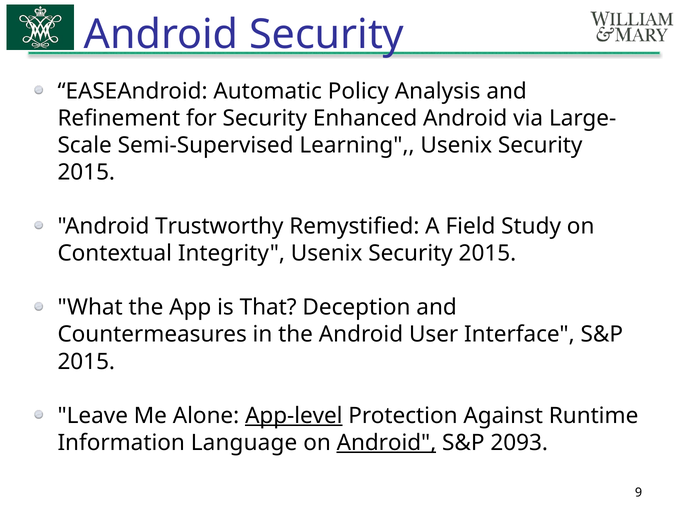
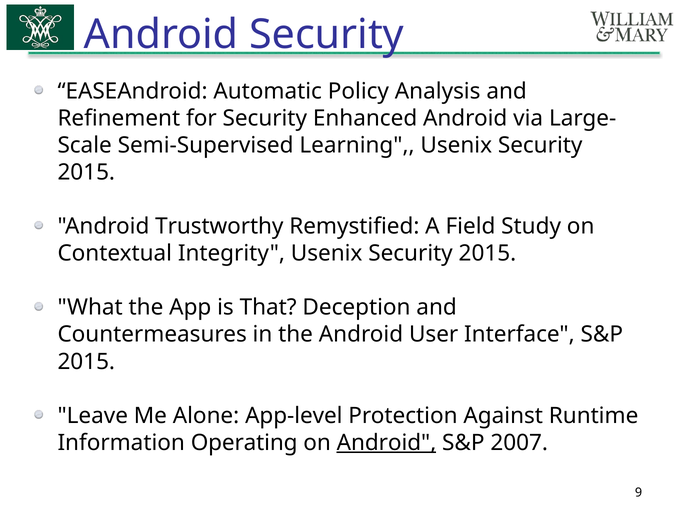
App-level underline: present -> none
Language: Language -> Operating
2093: 2093 -> 2007
